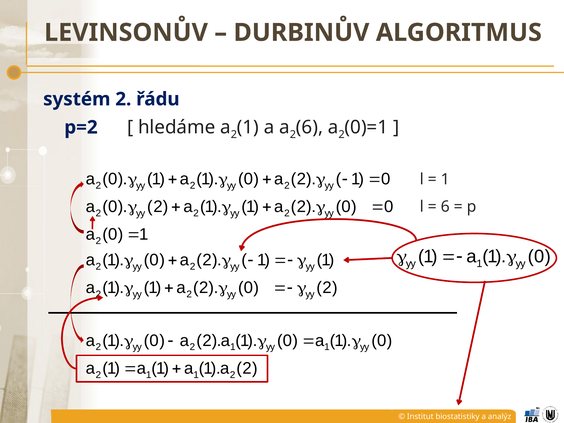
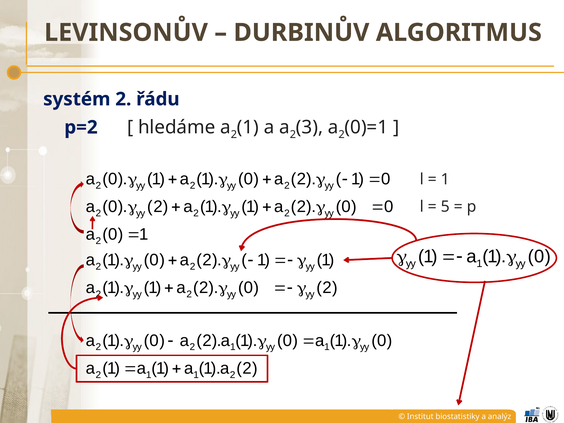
2 6: 6 -> 3
6 at (445, 207): 6 -> 5
